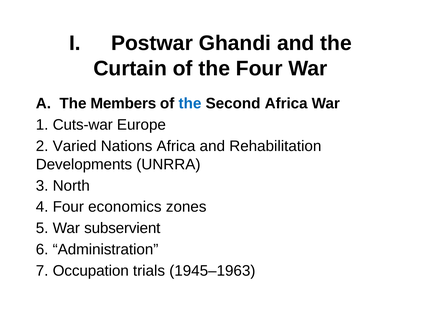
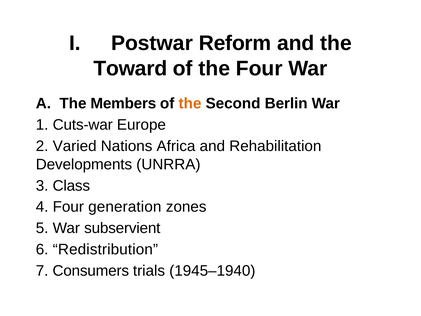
Ghandi: Ghandi -> Reform
Curtain: Curtain -> Toward
the at (190, 103) colour: blue -> orange
Second Africa: Africa -> Berlin
North: North -> Class
economics: economics -> generation
Administration: Administration -> Redistribution
Occupation: Occupation -> Consumers
1945–1963: 1945–1963 -> 1945–1940
